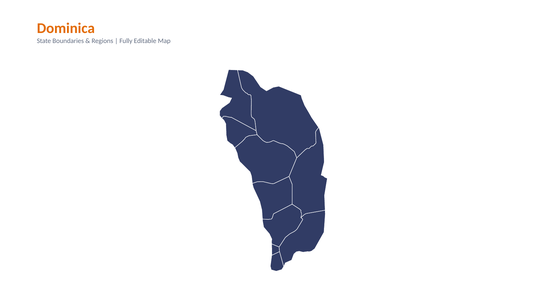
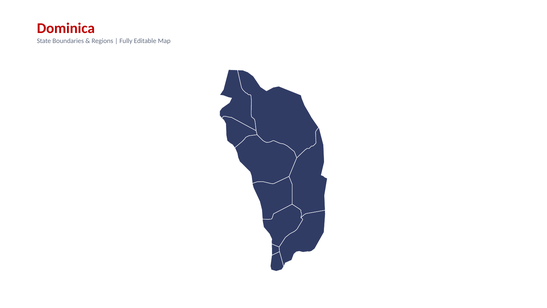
Dominica colour: orange -> red
